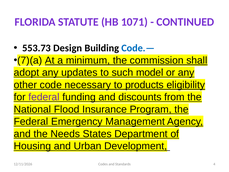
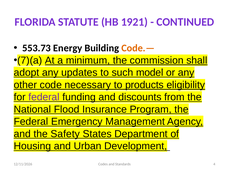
1071: 1071 -> 1921
Design: Design -> Energy
Code.— colour: blue -> orange
Needs: Needs -> Safety
